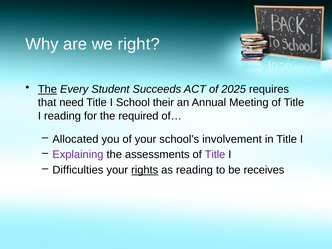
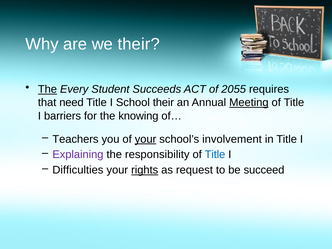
we right: right -> their
2025: 2025 -> 2055
Meeting underline: none -> present
I reading: reading -> barriers
required: required -> knowing
Allocated: Allocated -> Teachers
your at (146, 139) underline: none -> present
assessments: assessments -> responsibility
Title at (215, 155) colour: purple -> blue
as reading: reading -> request
receives: receives -> succeed
